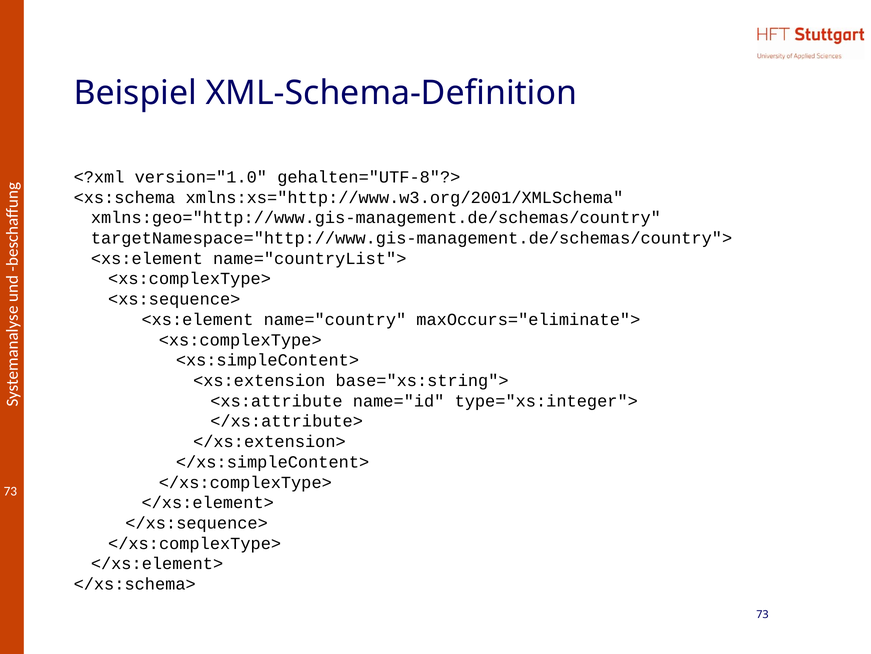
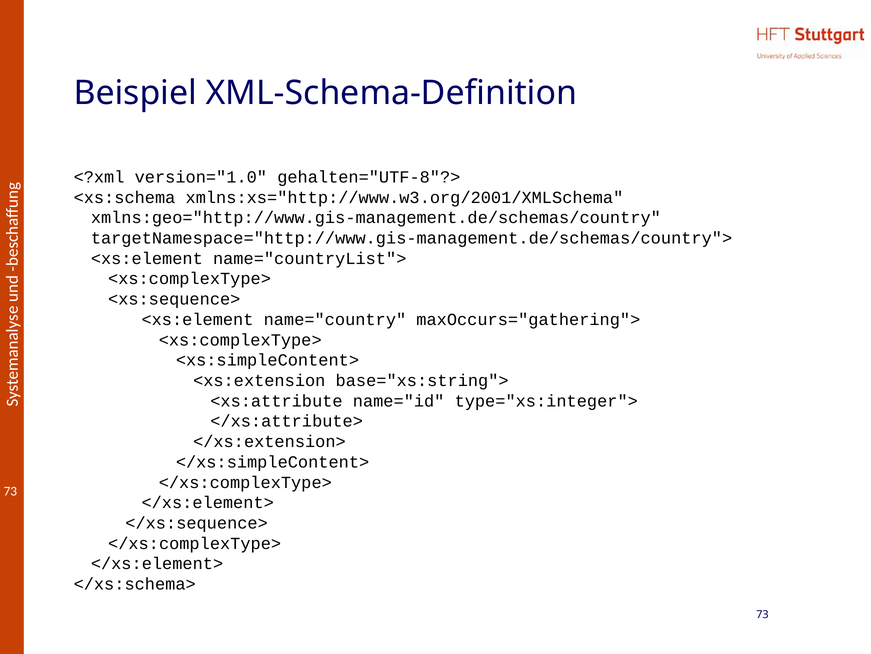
maxOccurs="eliminate">: maxOccurs="eliminate"> -> maxOccurs="gathering">
